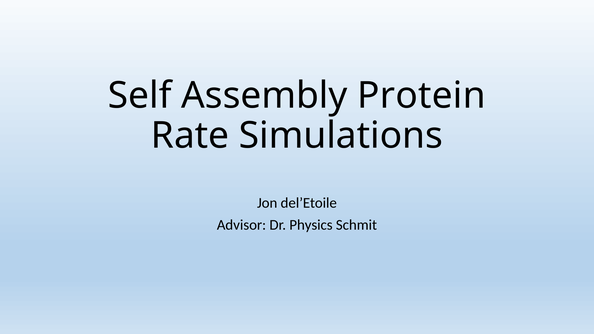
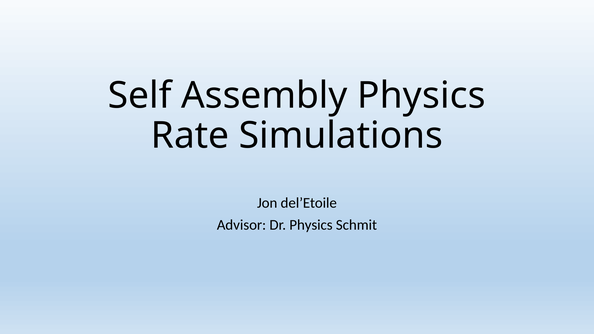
Assembly Protein: Protein -> Physics
